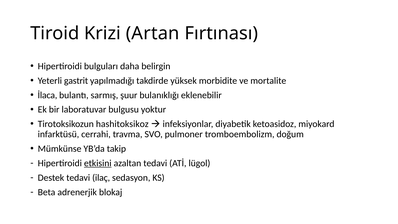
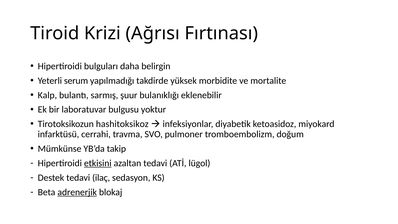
Artan: Artan -> Ağrısı
gastrit: gastrit -> serum
İlaca: İlaca -> Kalp
adrenerjik underline: none -> present
